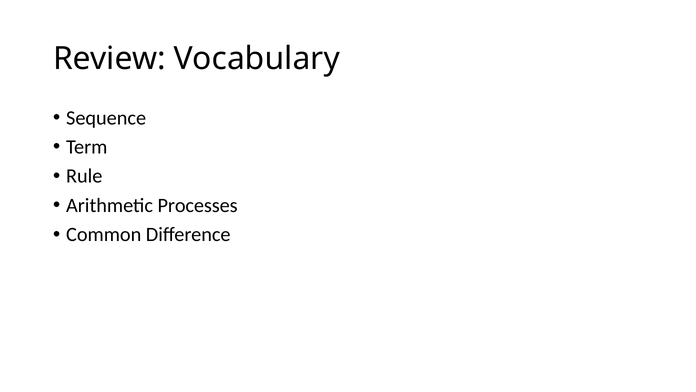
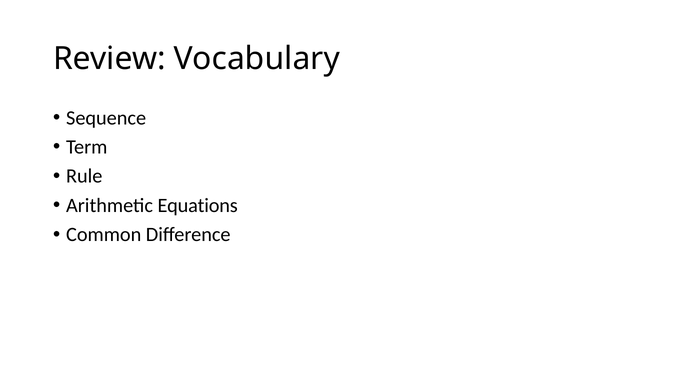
Processes: Processes -> Equations
